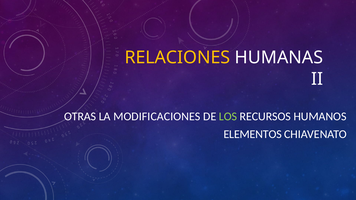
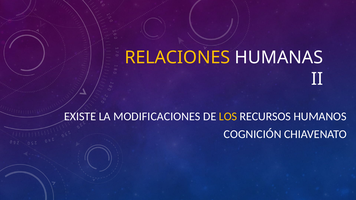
OTRAS: OTRAS -> EXISTE
LOS colour: light green -> yellow
ELEMENTOS: ELEMENTOS -> COGNICIÓN
